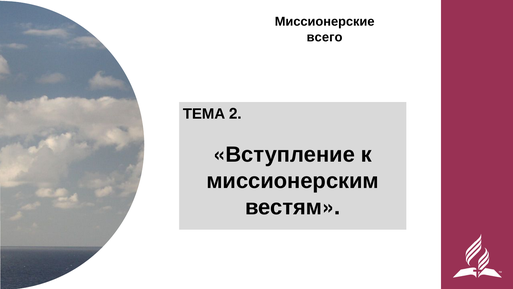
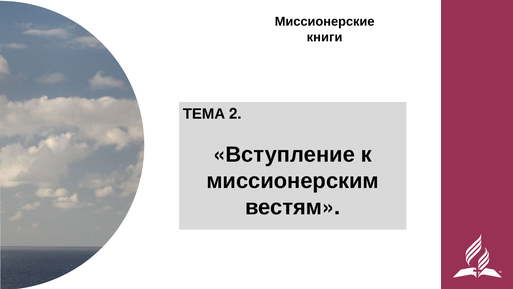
всего: всего -> книги
